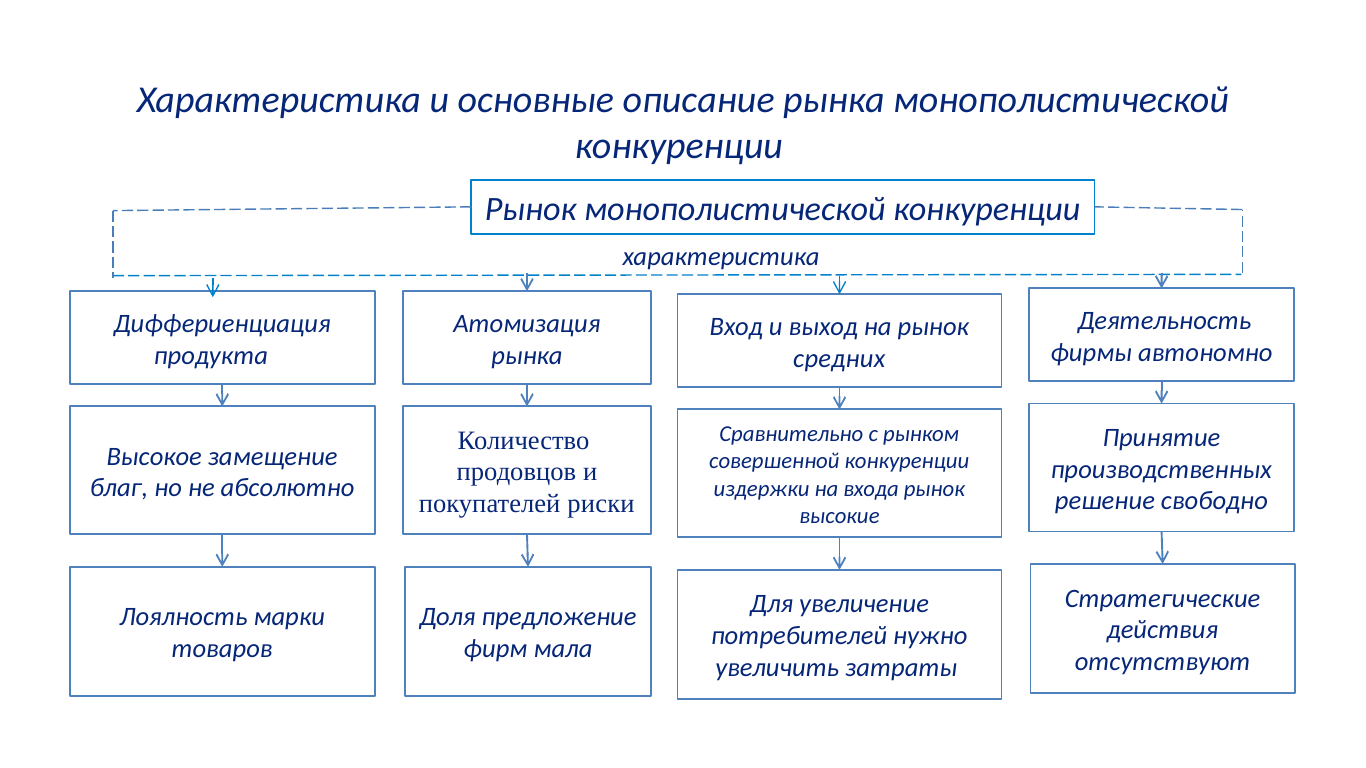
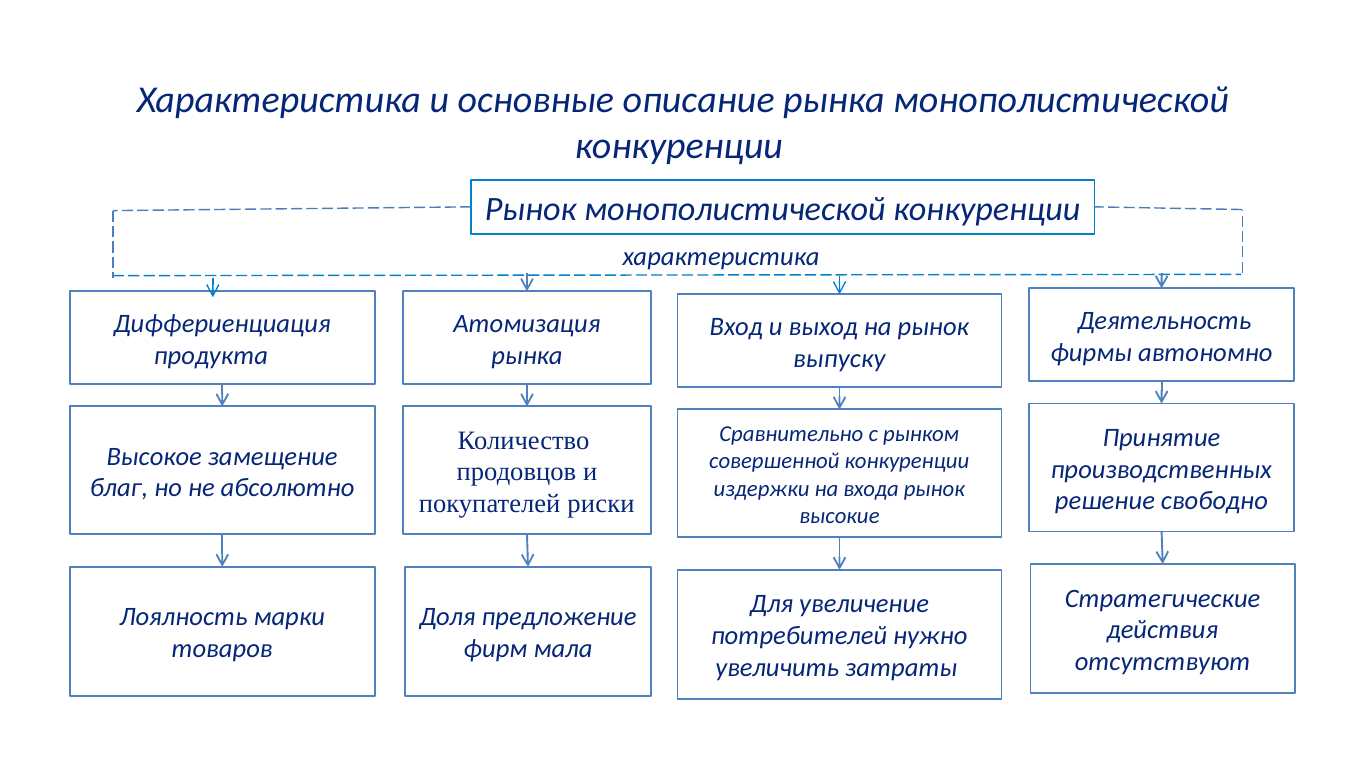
средних: средних -> выпуску
